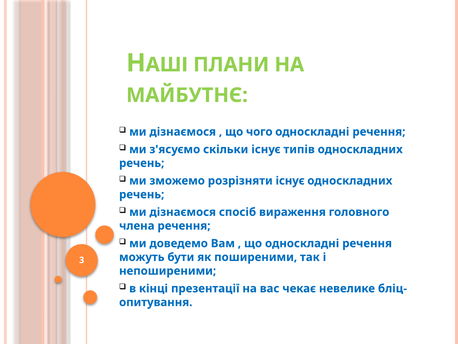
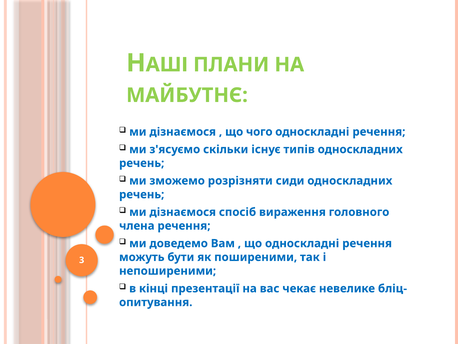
розрізняти існує: існує -> сиди
